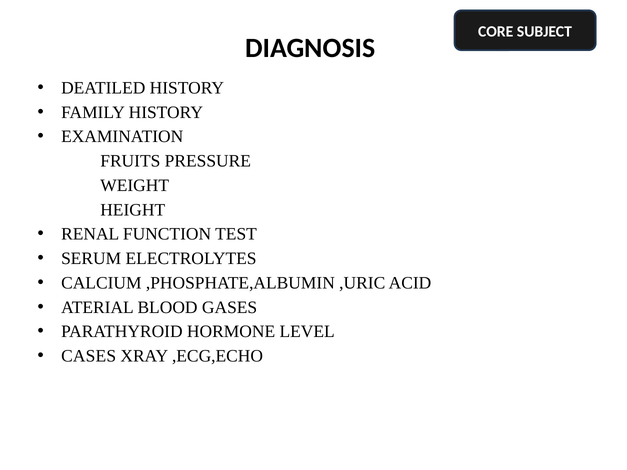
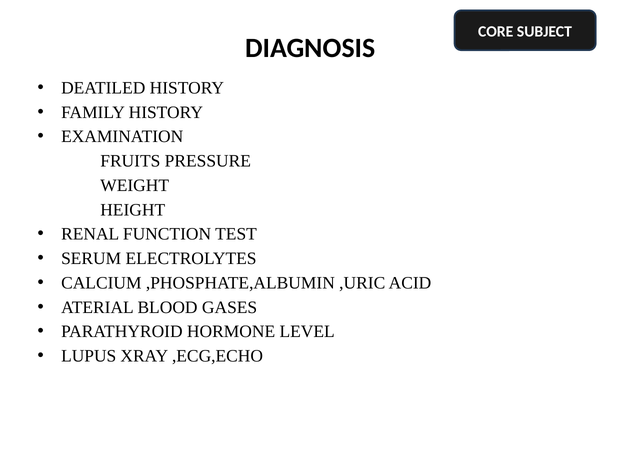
CASES: CASES -> LUPUS
